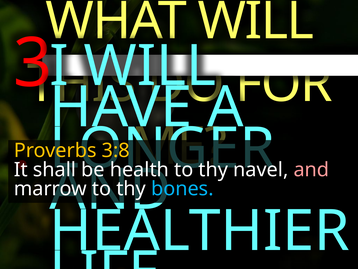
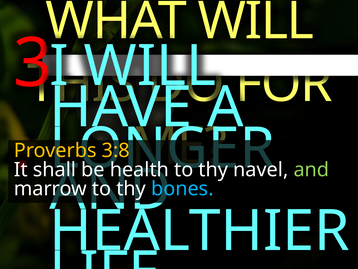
and at (311, 169) colour: pink -> light green
